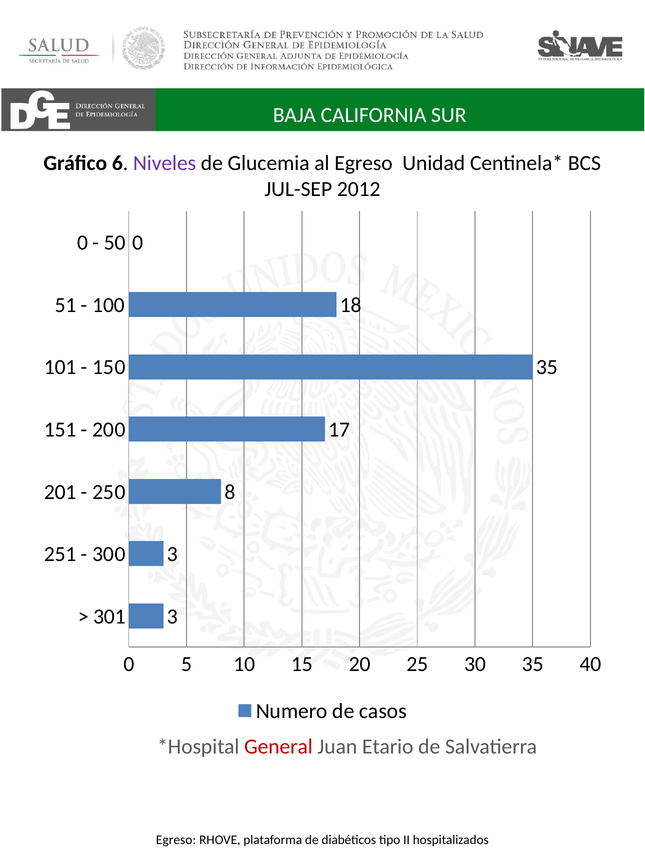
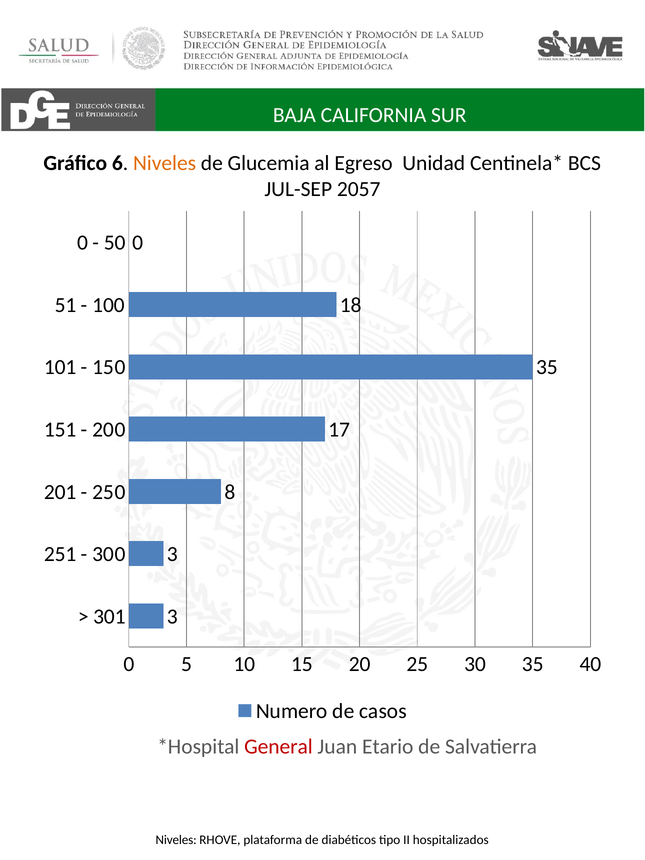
Niveles at (165, 163) colour: purple -> orange
2012: 2012 -> 2057
Egreso at (176, 840): Egreso -> Niveles
